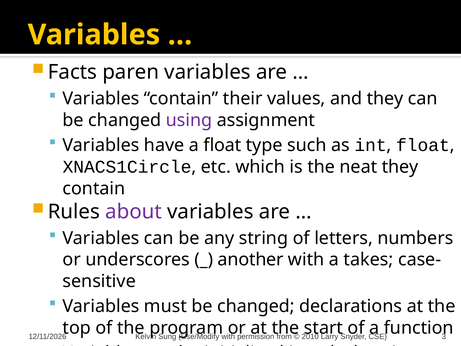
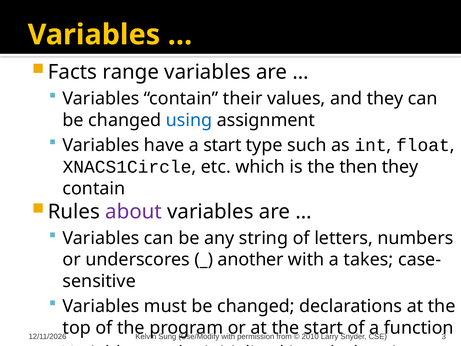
paren: paren -> range
using colour: purple -> blue
a float: float -> start
neat: neat -> then
